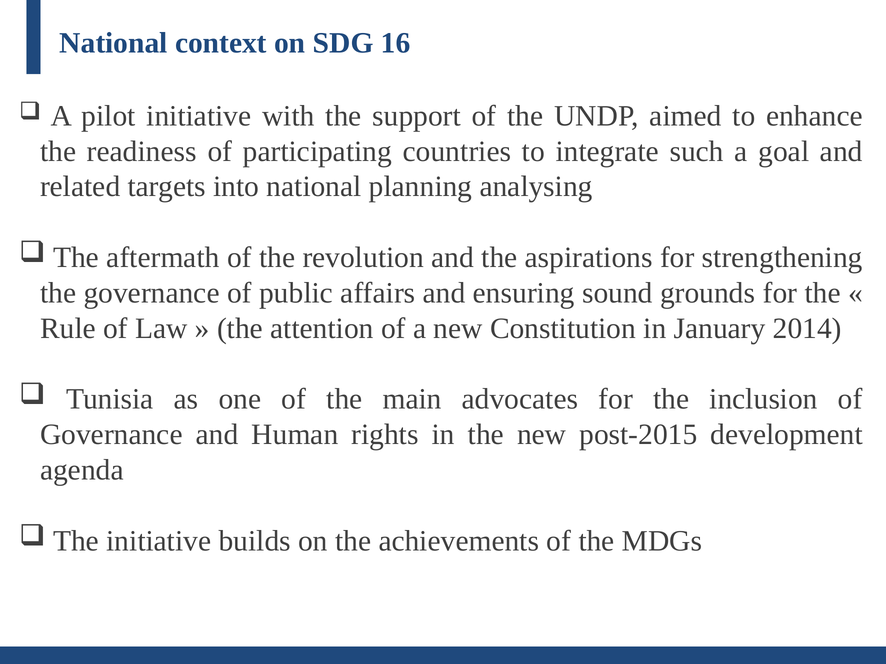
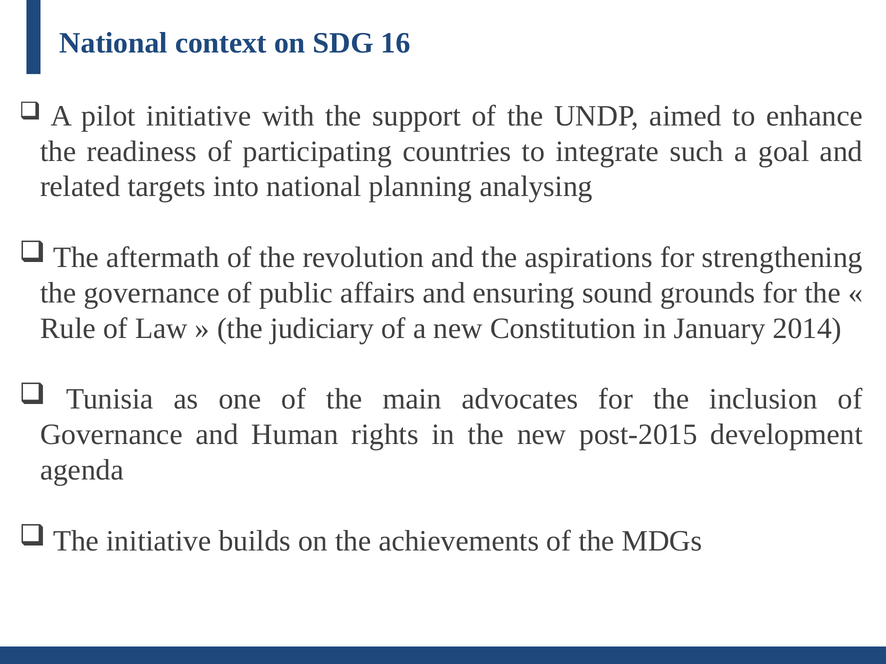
attention: attention -> judiciary
